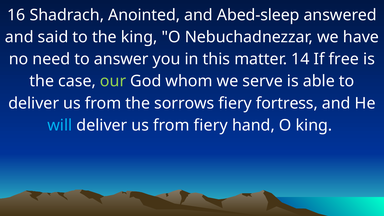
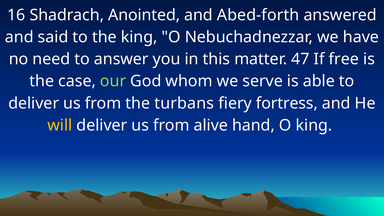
Abed-sleep: Abed-sleep -> Abed-forth
14: 14 -> 47
sorrows: sorrows -> turbans
will colour: light blue -> yellow
from fiery: fiery -> alive
